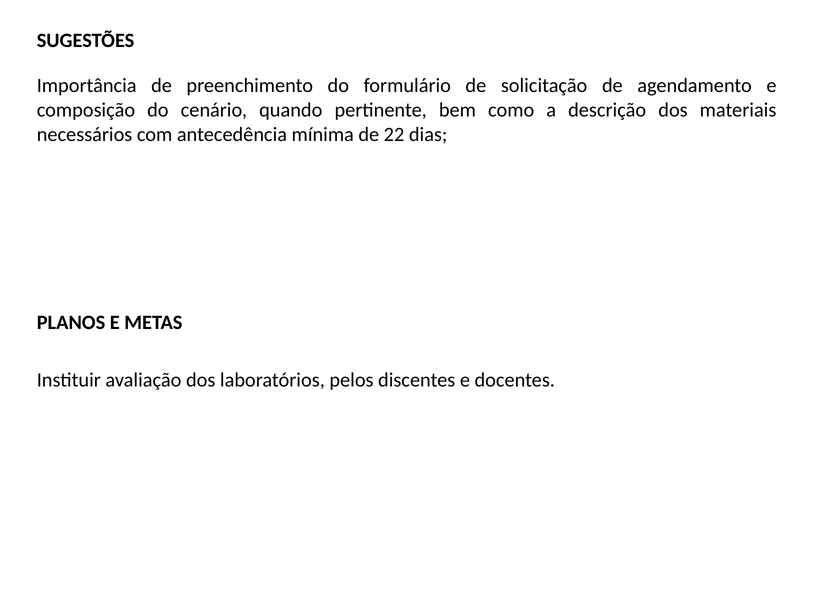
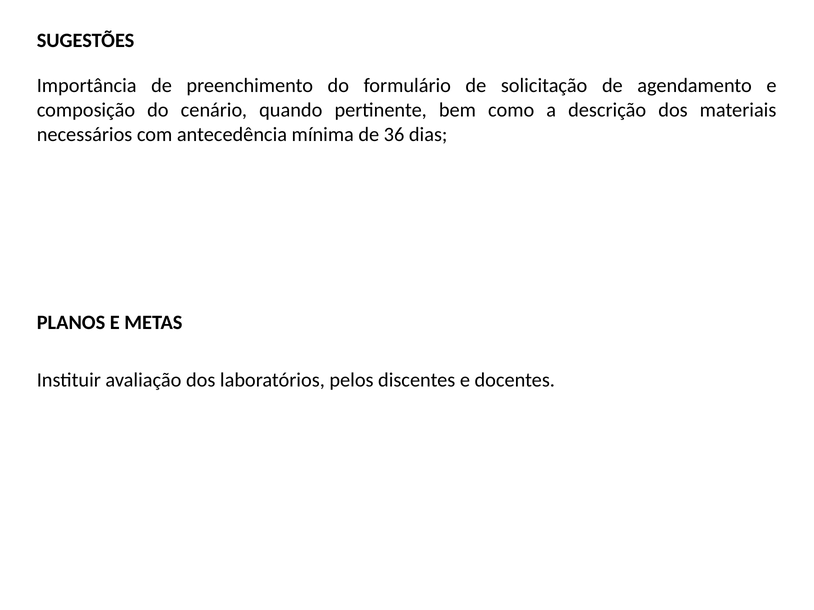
22: 22 -> 36
